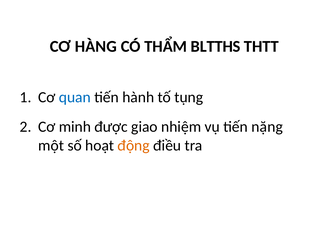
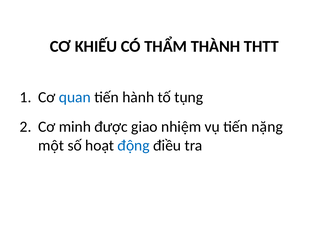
HÀNG: HÀNG -> KHIẾU
BLTTHS: BLTTHS -> THÀNH
động colour: orange -> blue
